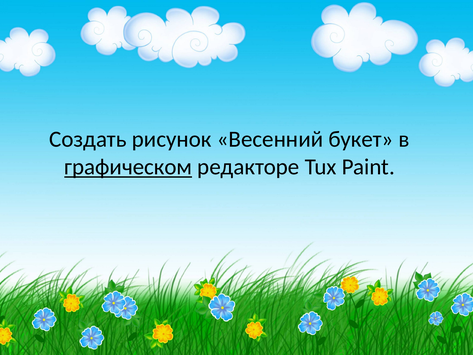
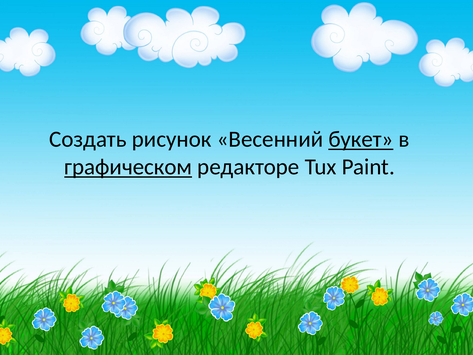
букет underline: none -> present
